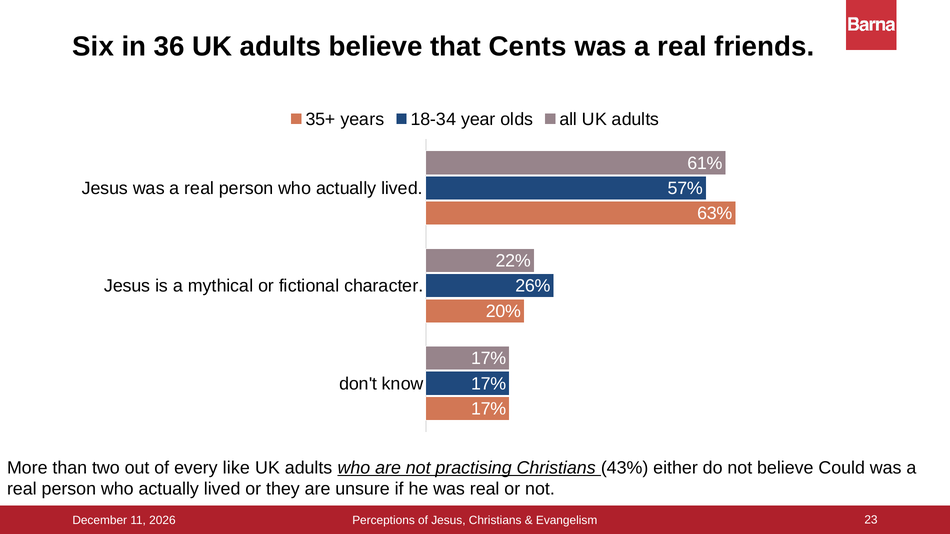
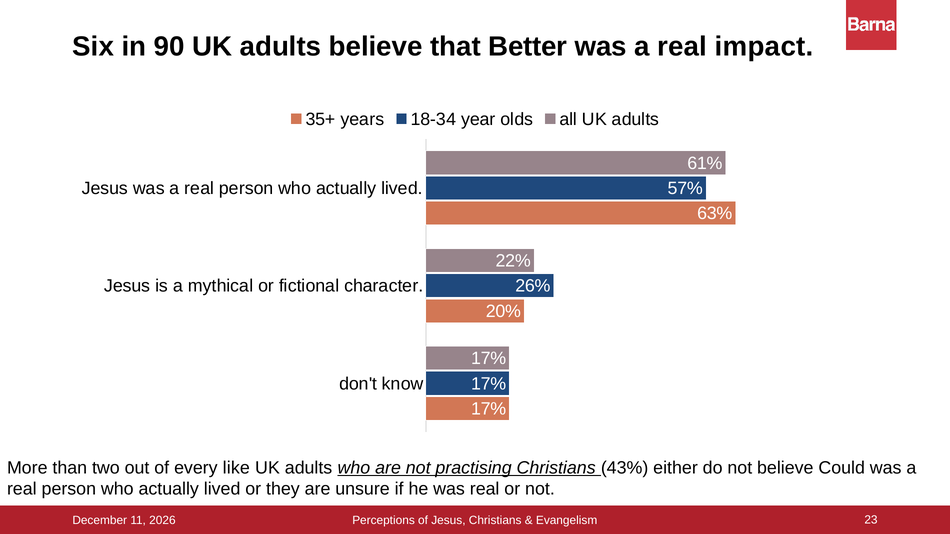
36: 36 -> 90
Cents: Cents -> Better
friends: friends -> impact
